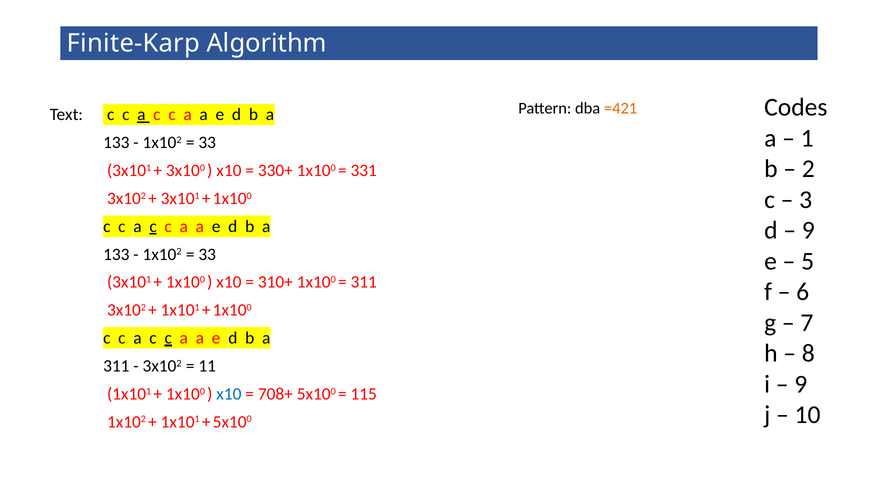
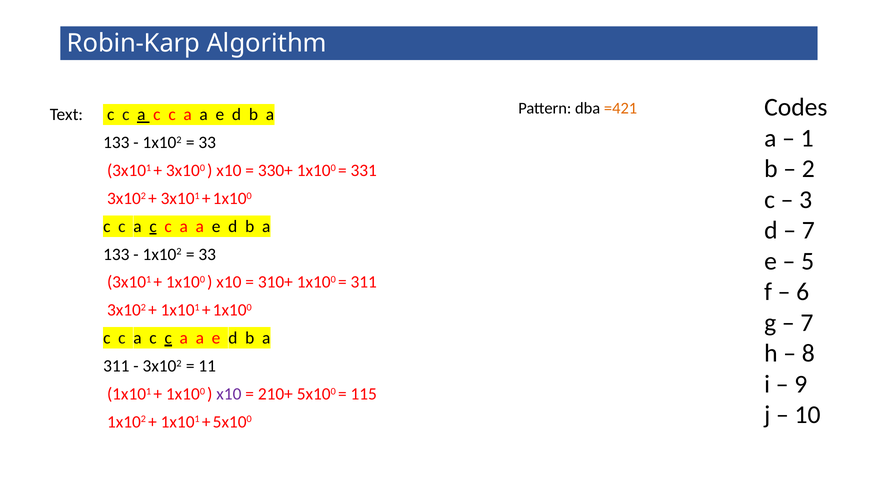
Finite-Karp: Finite-Karp -> Robin-Karp
9 at (808, 230): 9 -> 7
x10 at (229, 394) colour: blue -> purple
708+: 708+ -> 210+
